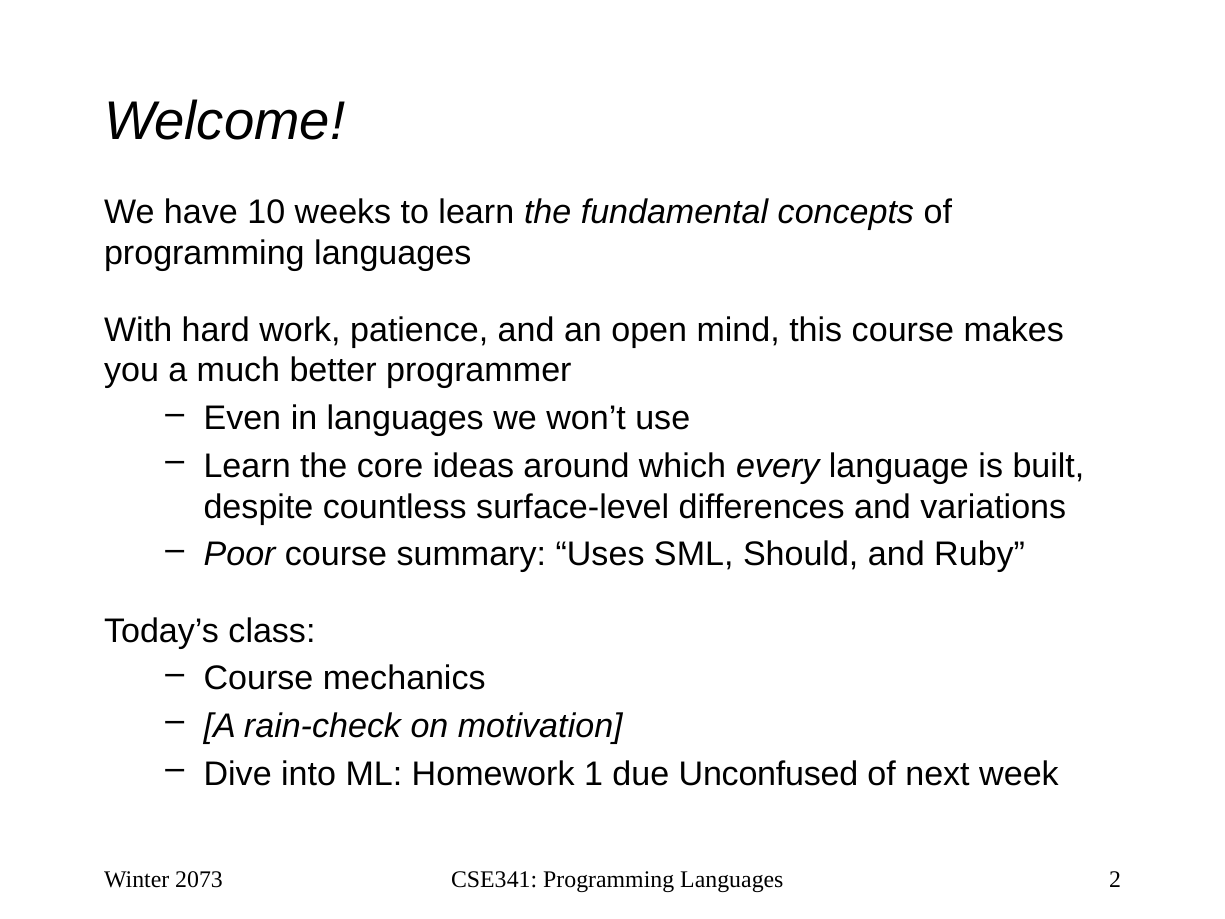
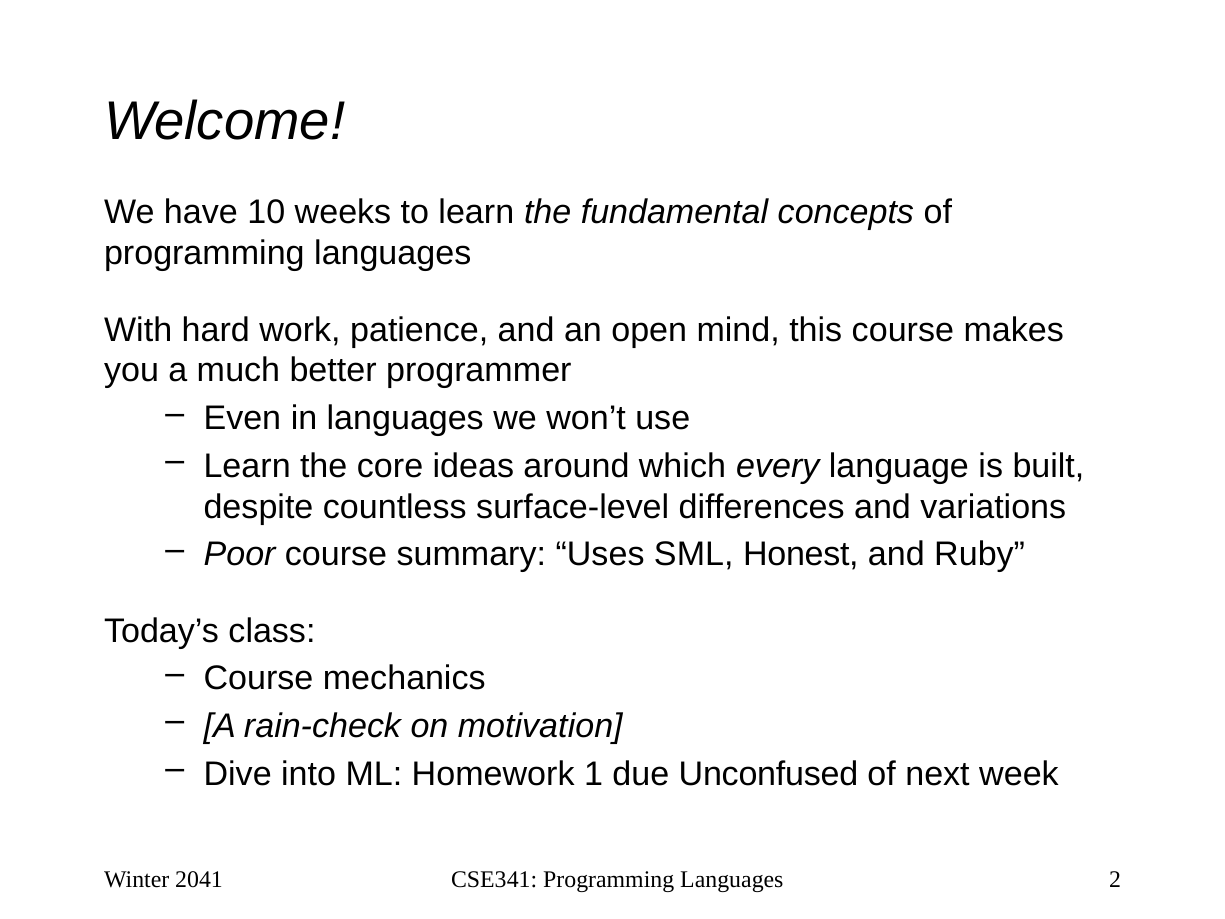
Should: Should -> Honest
2073: 2073 -> 2041
